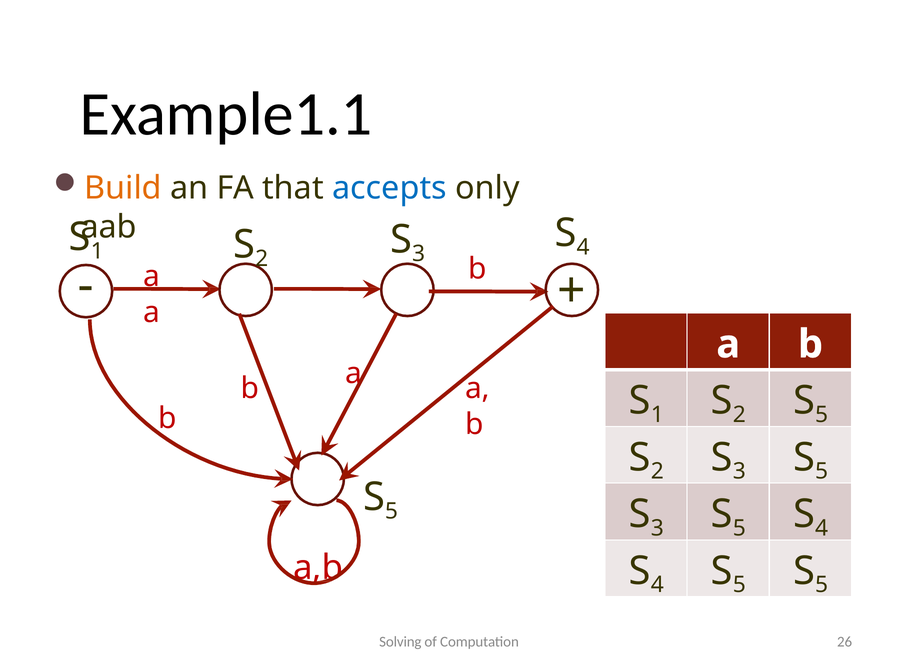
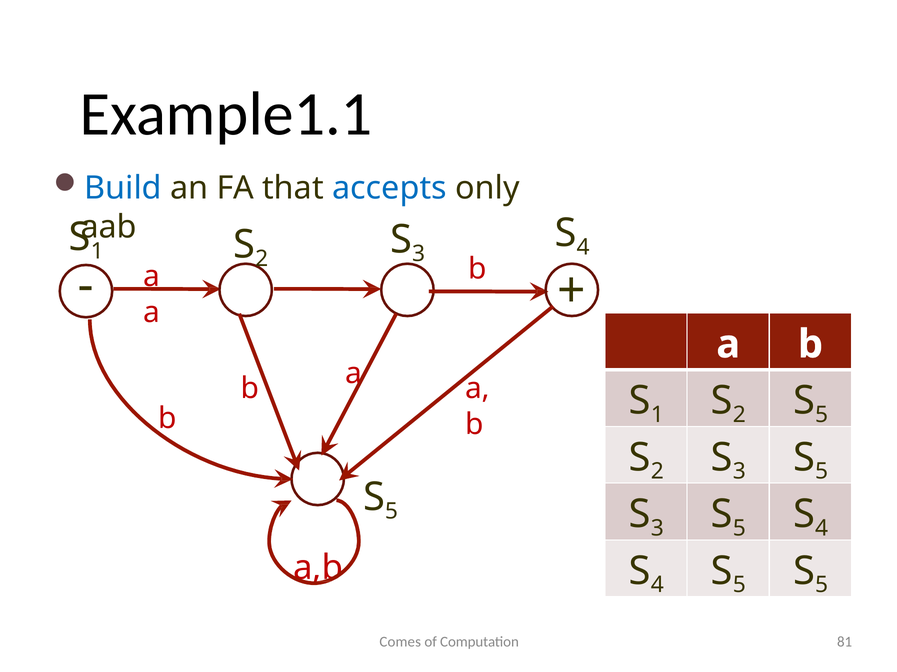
Build colour: orange -> blue
Solving: Solving -> Comes
26: 26 -> 81
